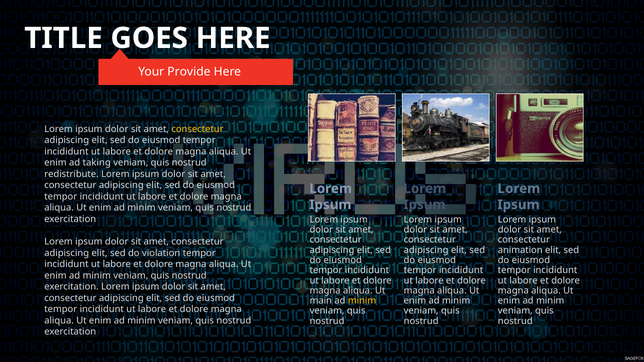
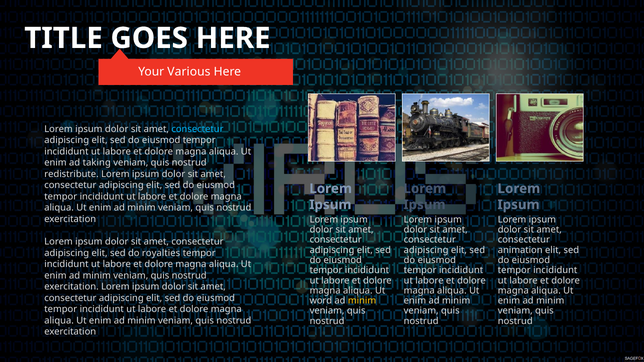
Provide: Provide -> Various
consectetur at (197, 129) colour: yellow -> light blue
violation: violation -> royalties
main: main -> word
